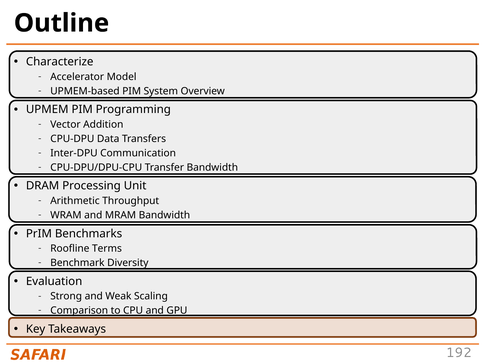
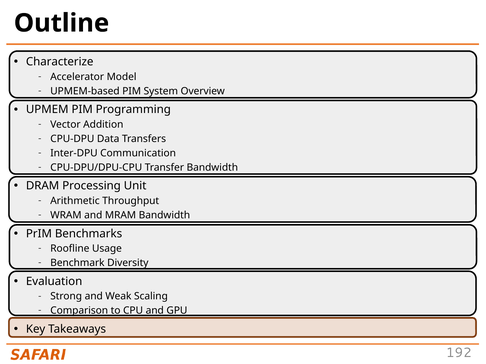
Terms: Terms -> Usage
